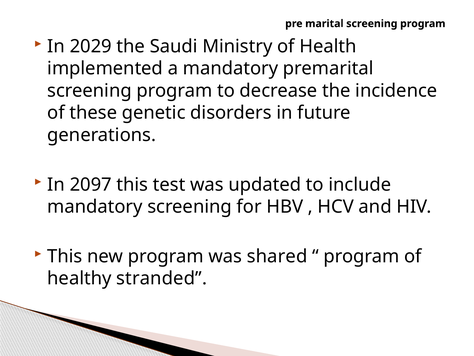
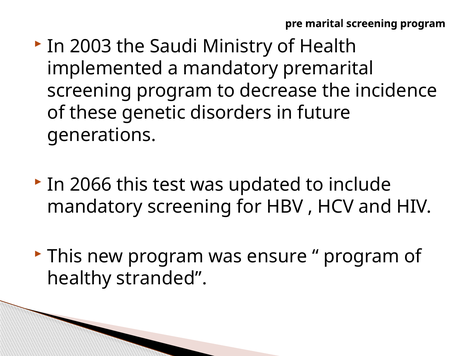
2029: 2029 -> 2003
2097: 2097 -> 2066
shared: shared -> ensure
